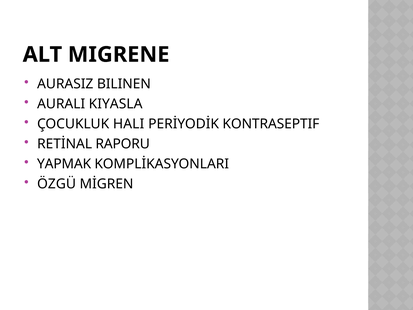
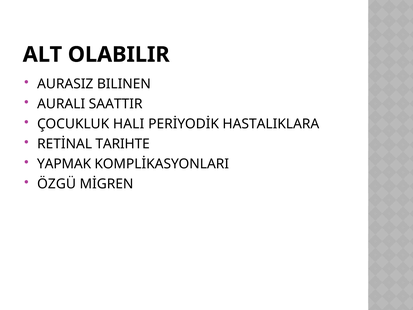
MIGRENE: MIGRENE -> OLABILIR
KIYASLA: KIYASLA -> SAATTIR
KONTRASEPTIF: KONTRASEPTIF -> HASTALIKLARA
RAPORU: RAPORU -> TARIHTE
